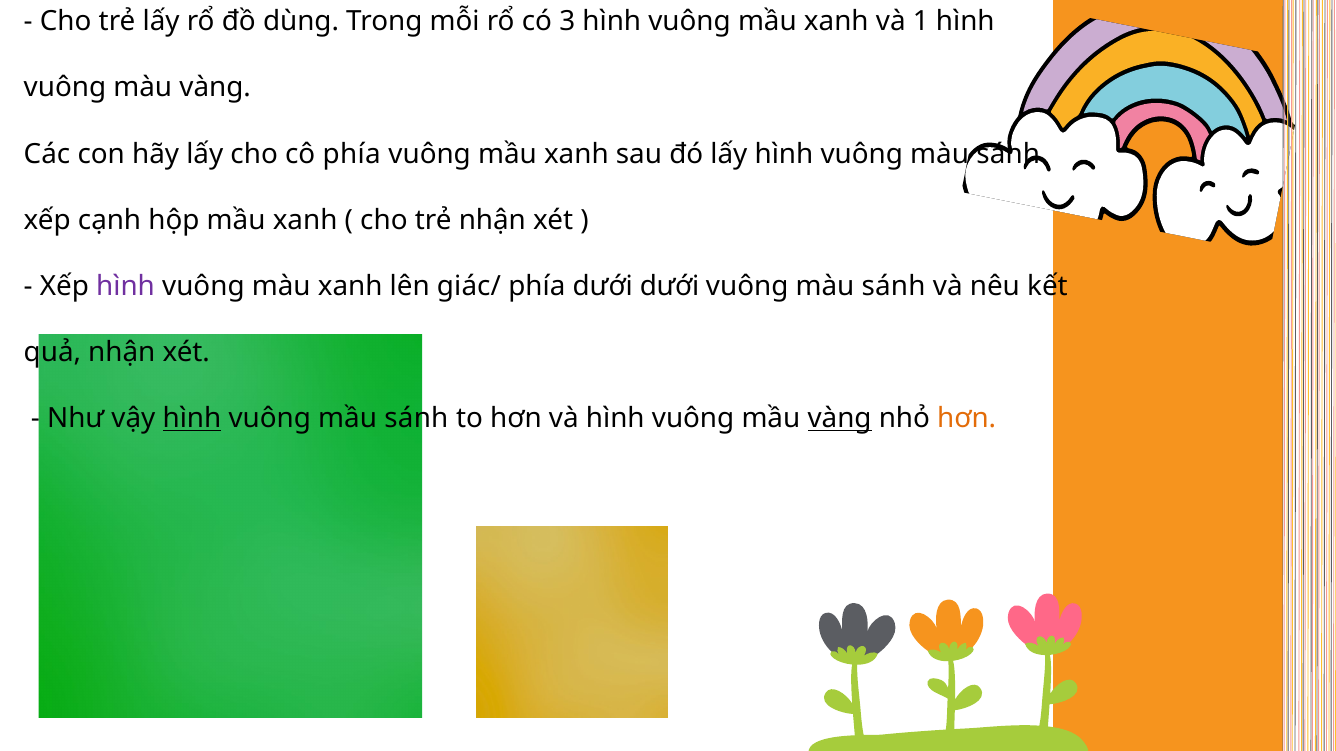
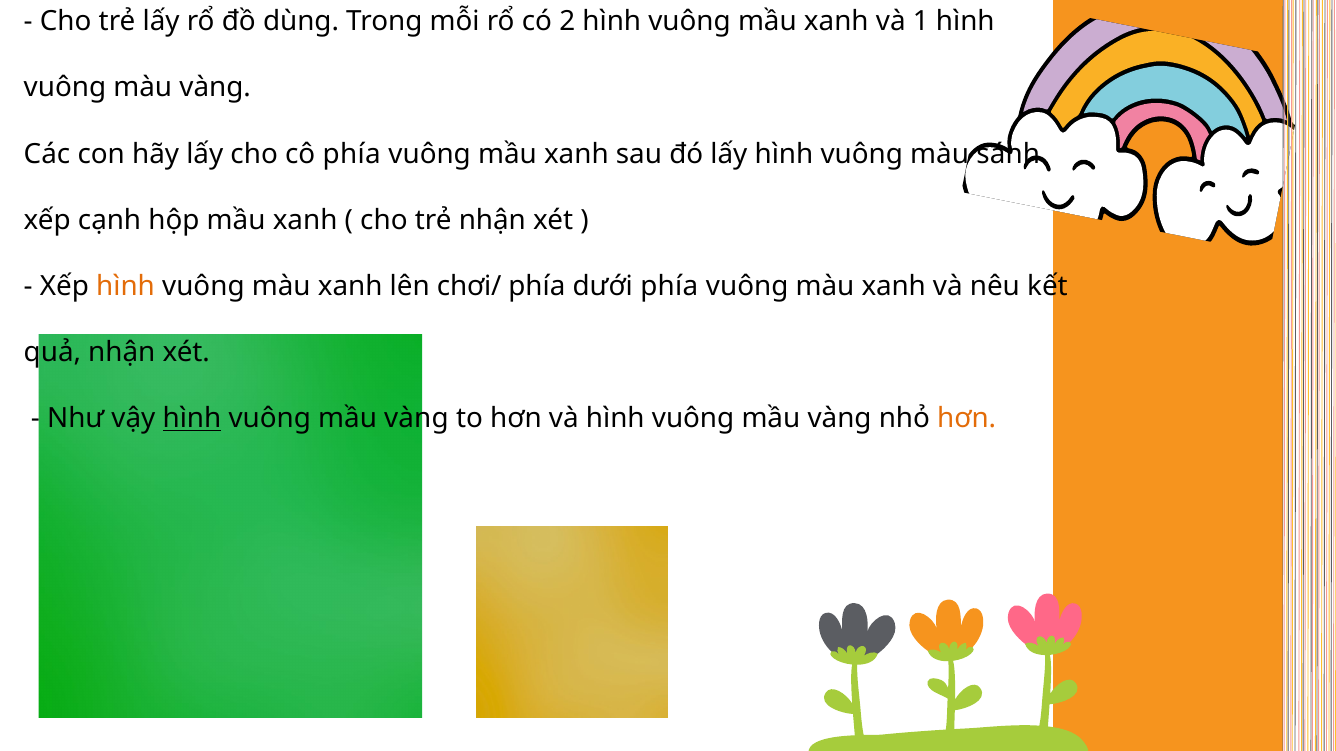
3: 3 -> 2
hình at (126, 286) colour: purple -> orange
giác/: giác/ -> chơi/
dưới dưới: dưới -> phía
sánh at (894, 286): sánh -> xanh
sánh at (416, 419): sánh -> vàng
vàng at (840, 419) underline: present -> none
